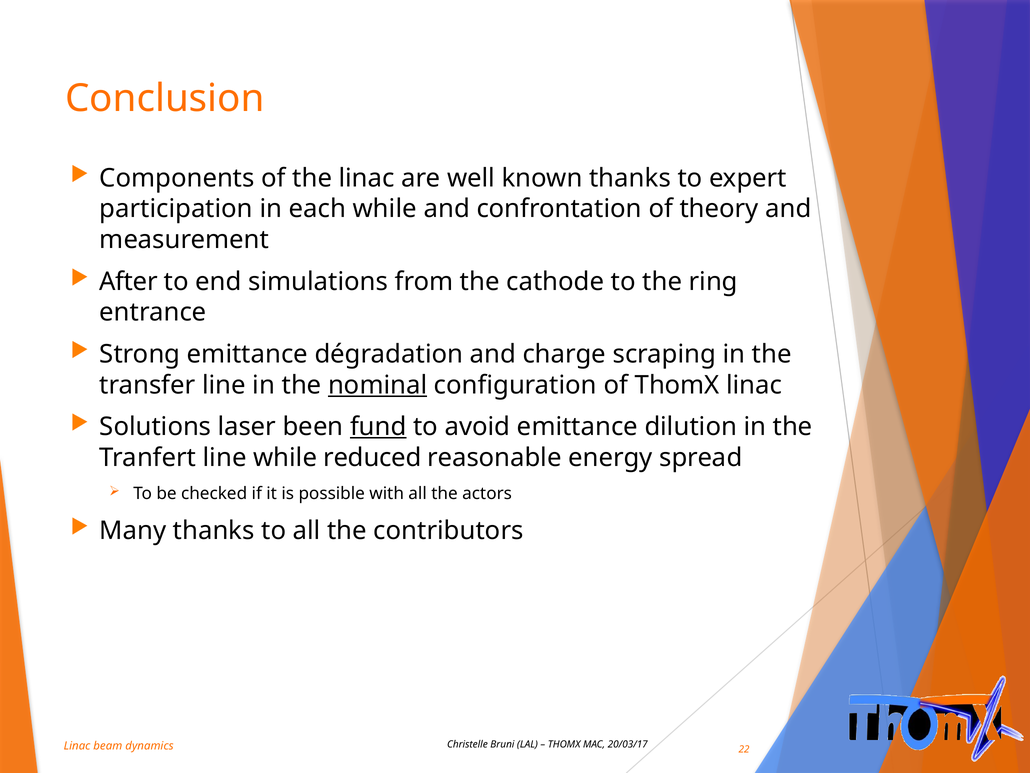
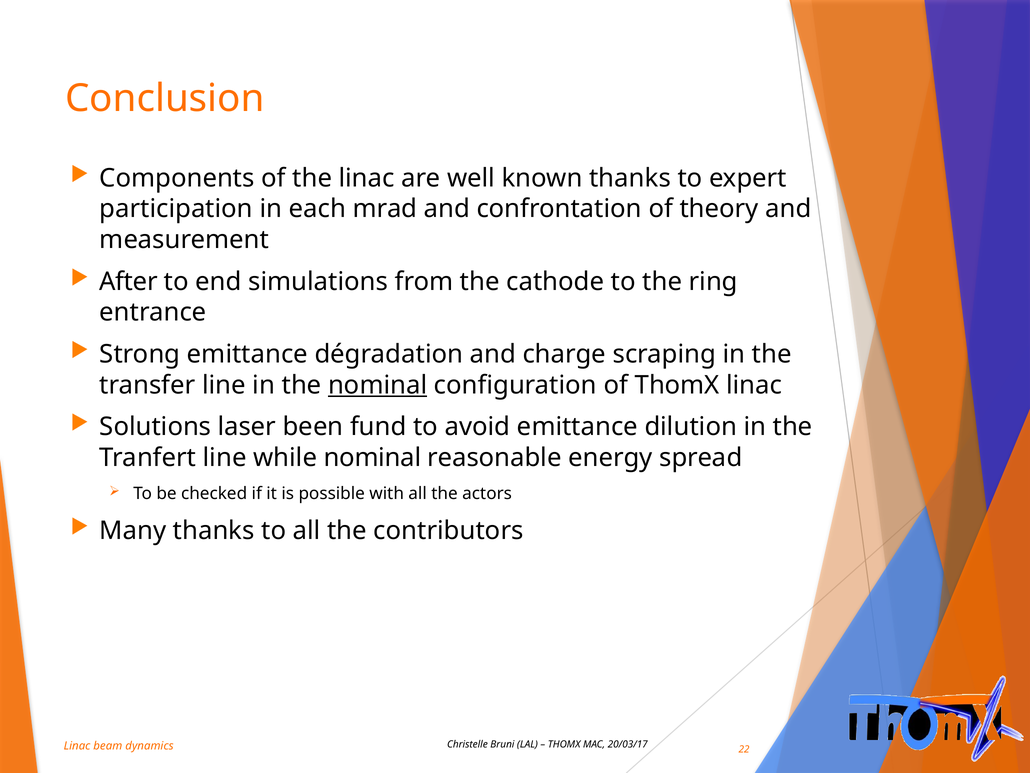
each while: while -> mrad
fund underline: present -> none
while reduced: reduced -> nominal
